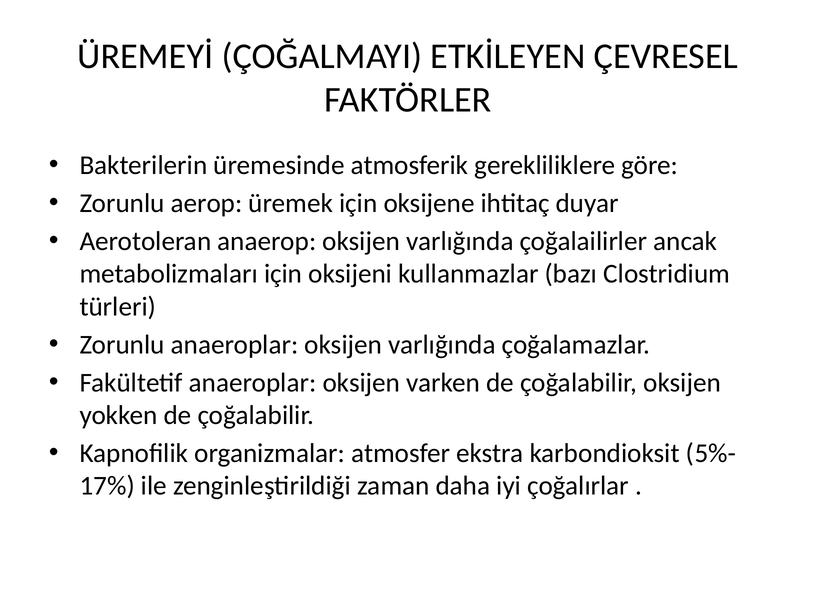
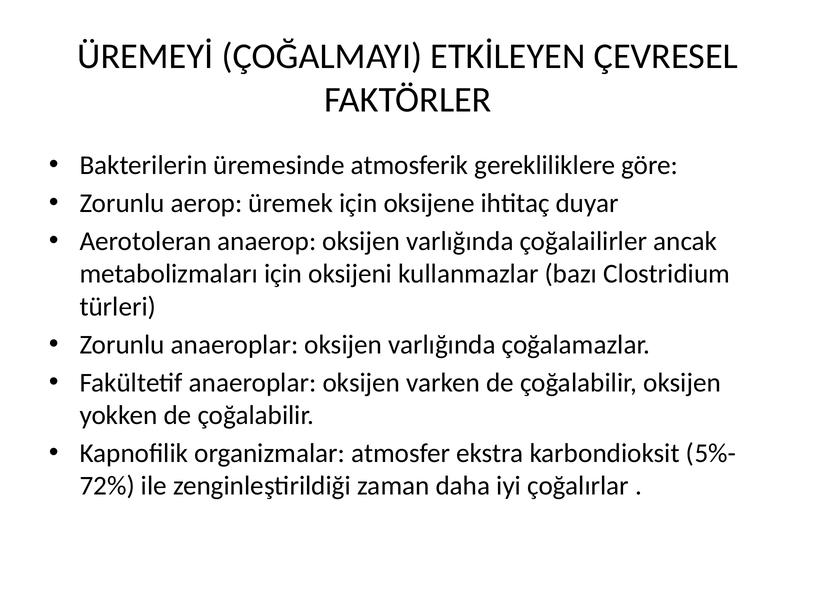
17%: 17% -> 72%
